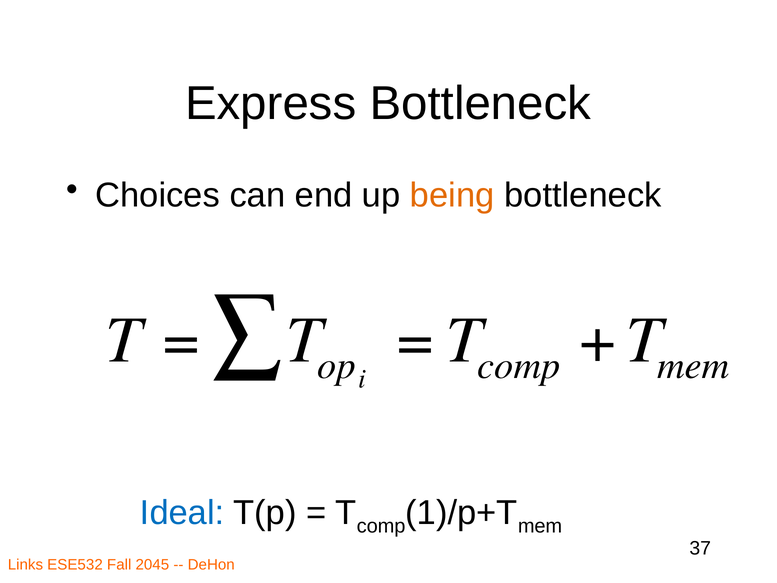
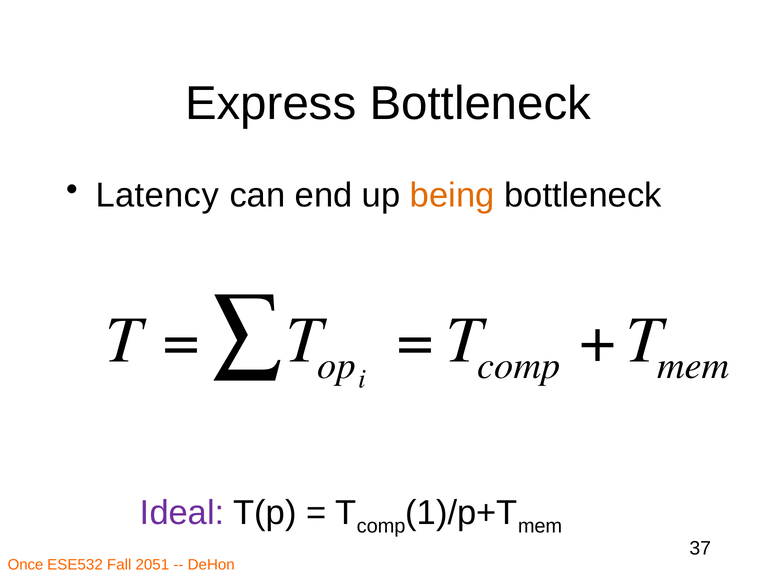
Choices: Choices -> Latency
Ideal colour: blue -> purple
Links: Links -> Once
2045: 2045 -> 2051
